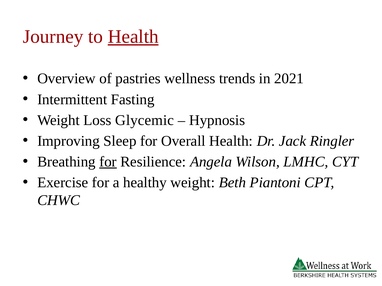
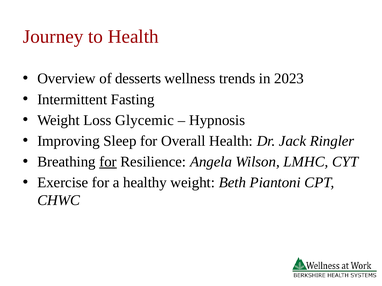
Health at (133, 37) underline: present -> none
pastries: pastries -> desserts
2021: 2021 -> 2023
